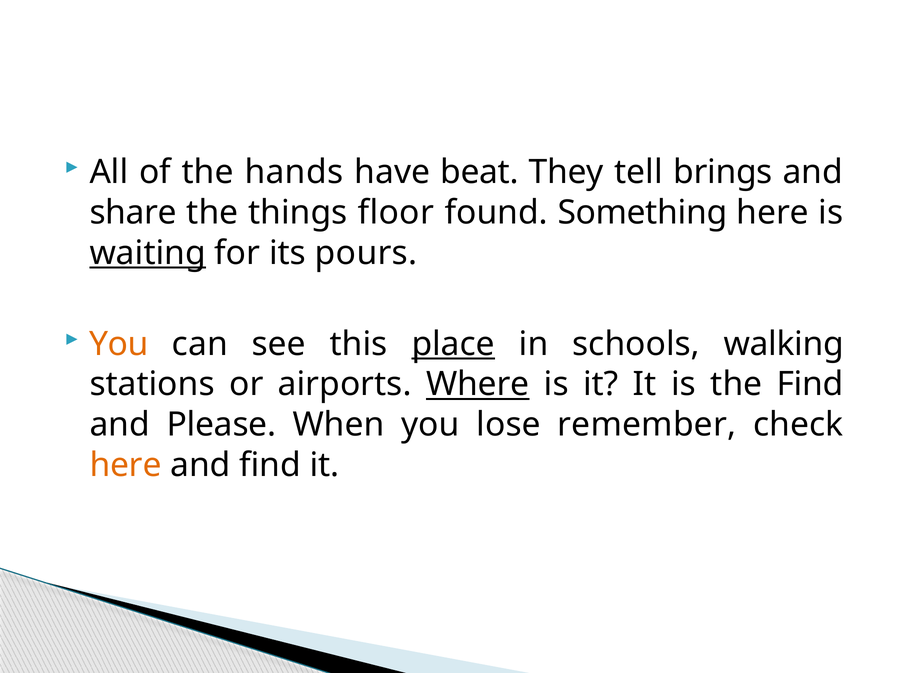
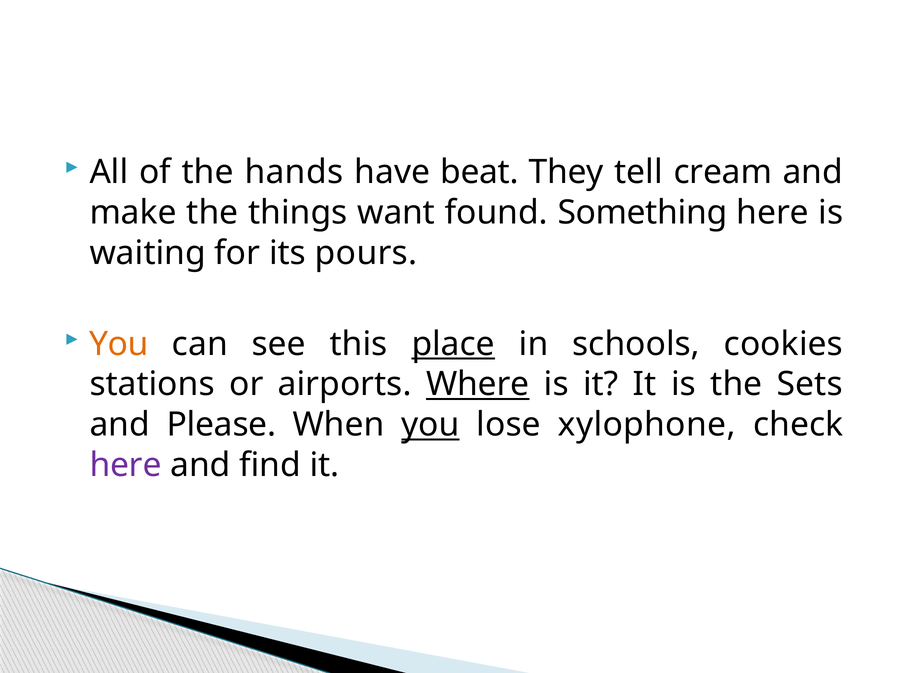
brings: brings -> cream
share: share -> make
floor: floor -> want
waiting underline: present -> none
walking: walking -> cookies
the Find: Find -> Sets
you at (430, 425) underline: none -> present
remember: remember -> xylophone
here at (126, 465) colour: orange -> purple
